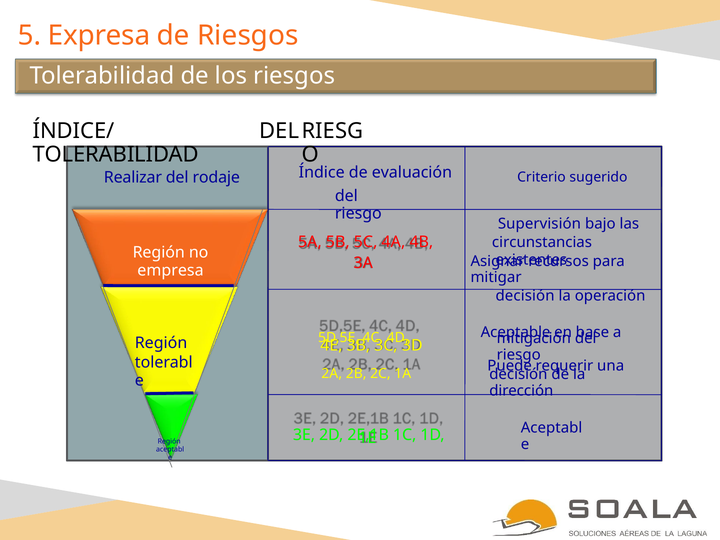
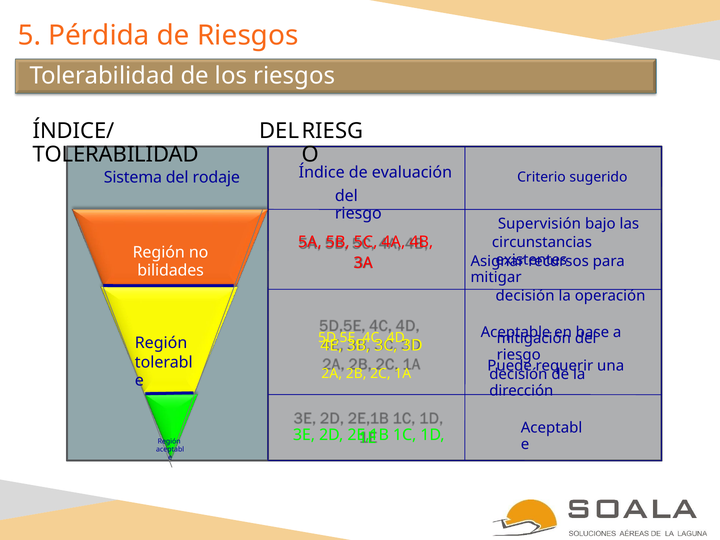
Expresa: Expresa -> Pérdida
Realizar: Realizar -> Sistema
empresa: empresa -> bilidades
